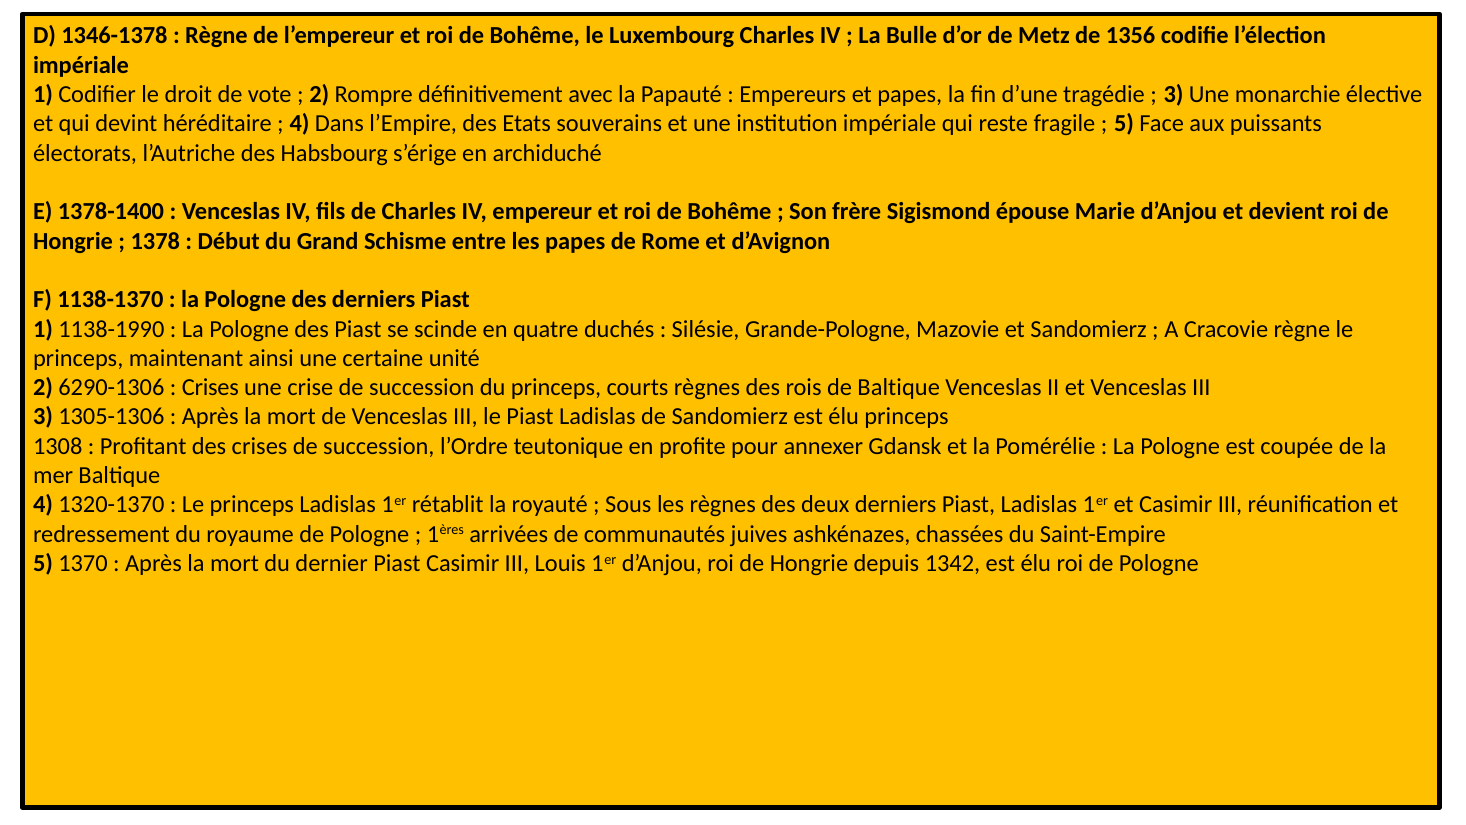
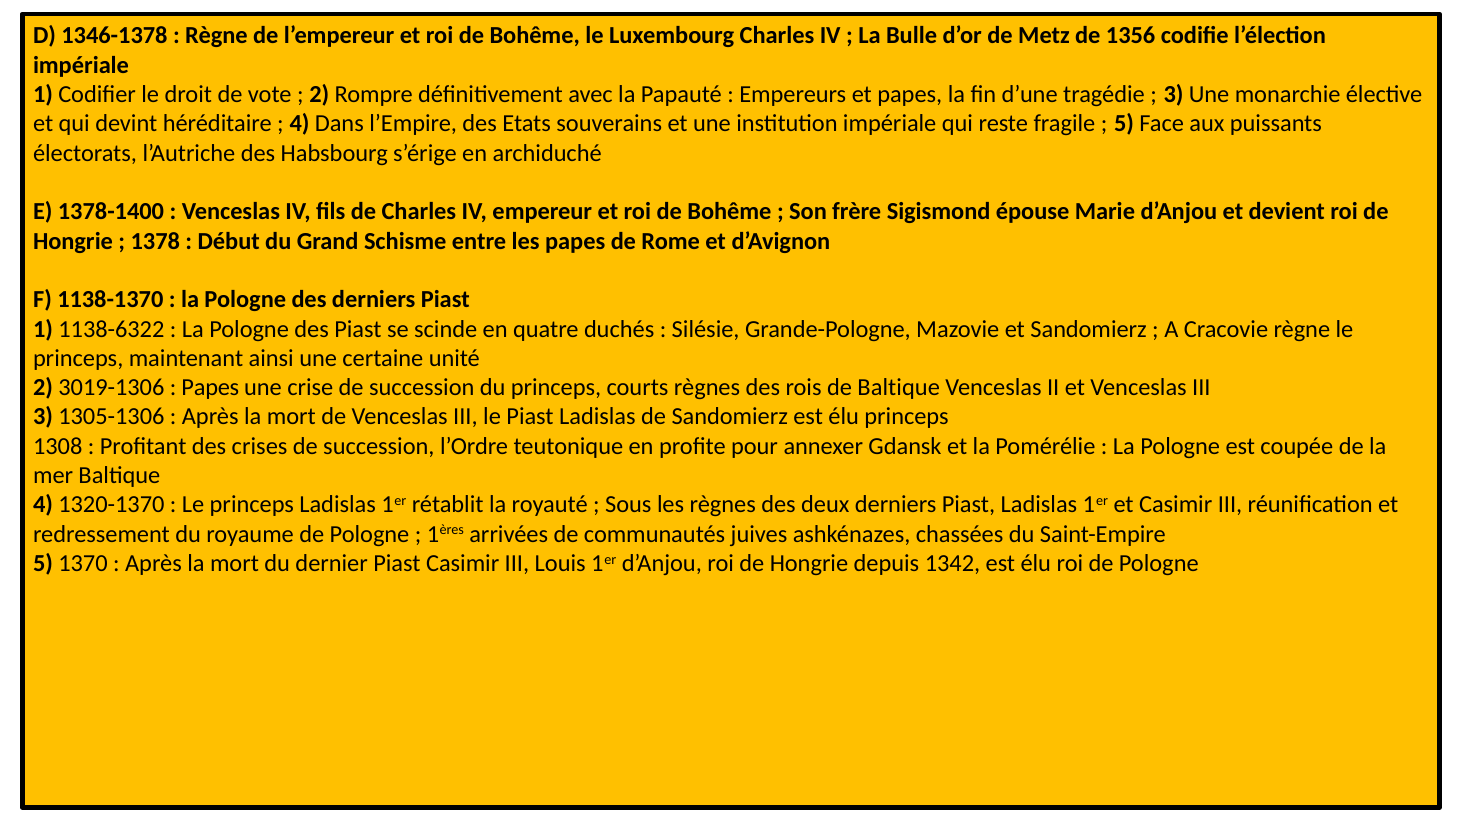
1138-1990: 1138-1990 -> 1138-6322
6290-1306: 6290-1306 -> 3019-1306
Crises at (210, 387): Crises -> Papes
